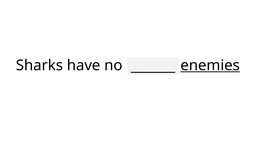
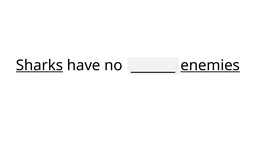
Sharks underline: none -> present
